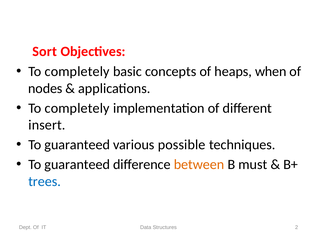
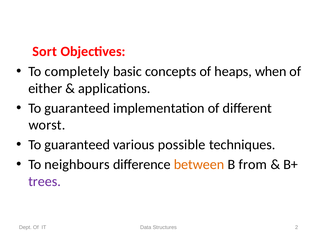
nodes: nodes -> either
completely at (77, 108): completely -> guaranteed
insert: insert -> worst
guaranteed at (77, 164): guaranteed -> neighbours
must: must -> from
trees colour: blue -> purple
